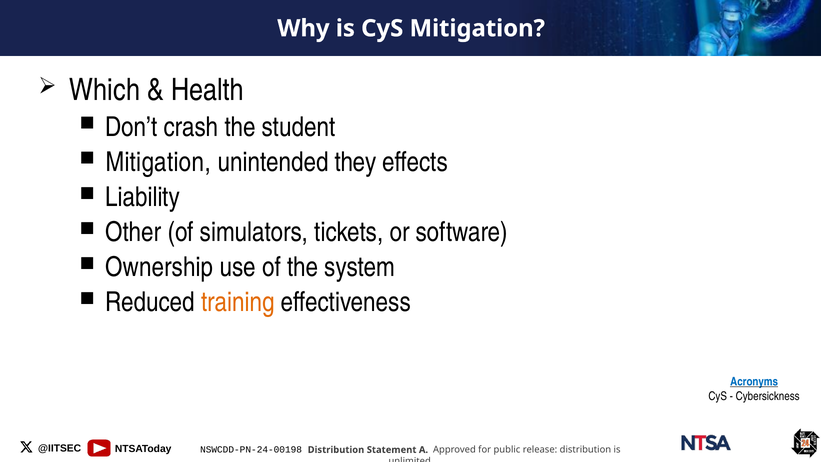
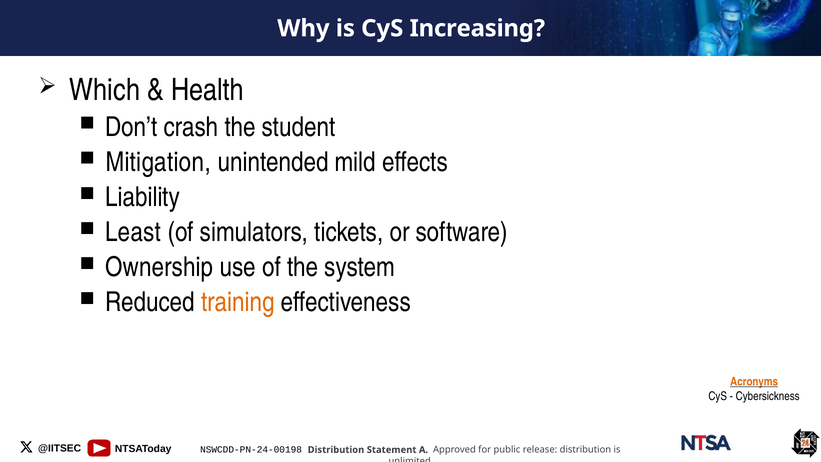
CyS Mitigation: Mitigation -> Increasing
they: they -> mild
Other: Other -> Least
Acronyms colour: blue -> orange
